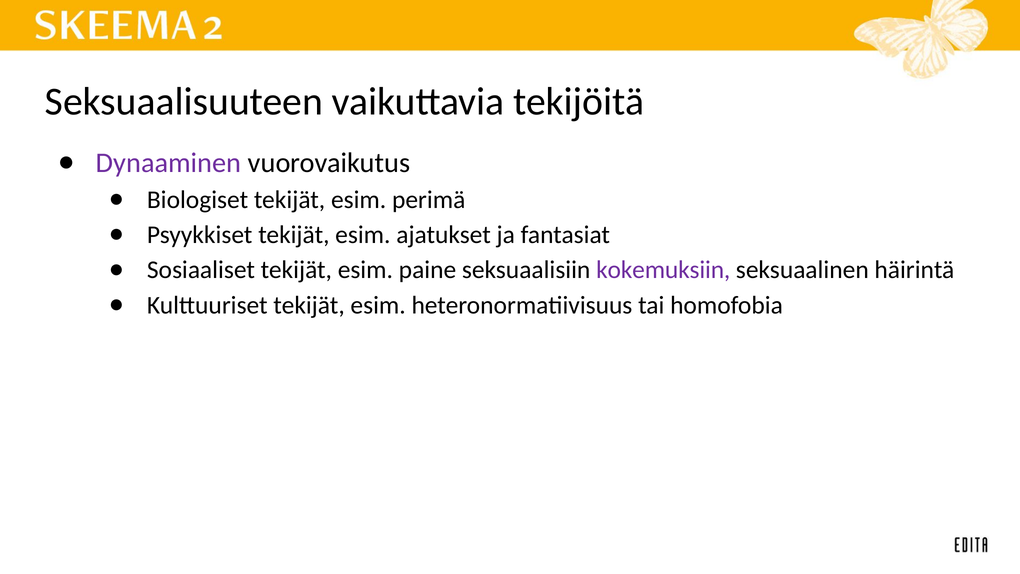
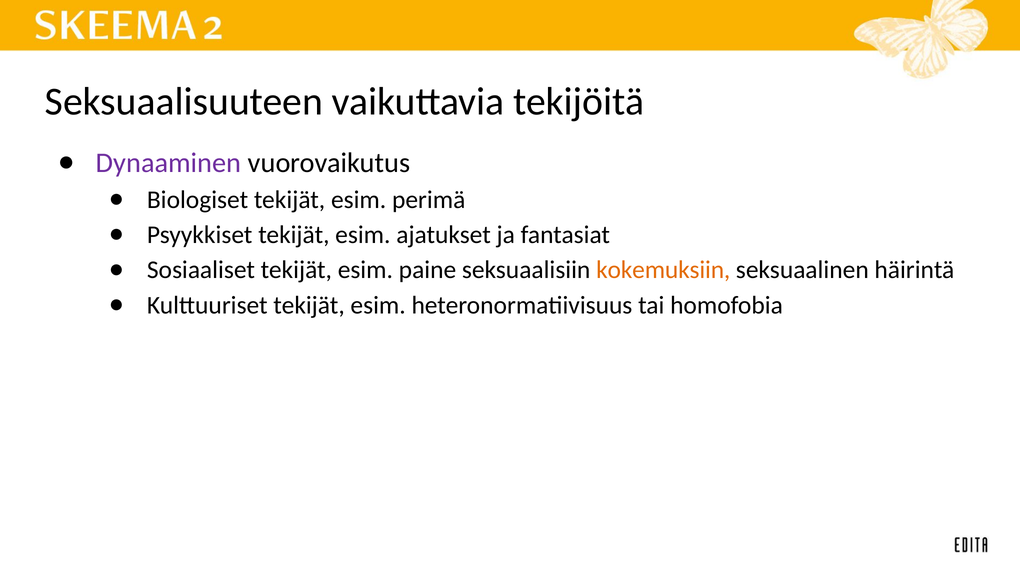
kokemuksiin colour: purple -> orange
